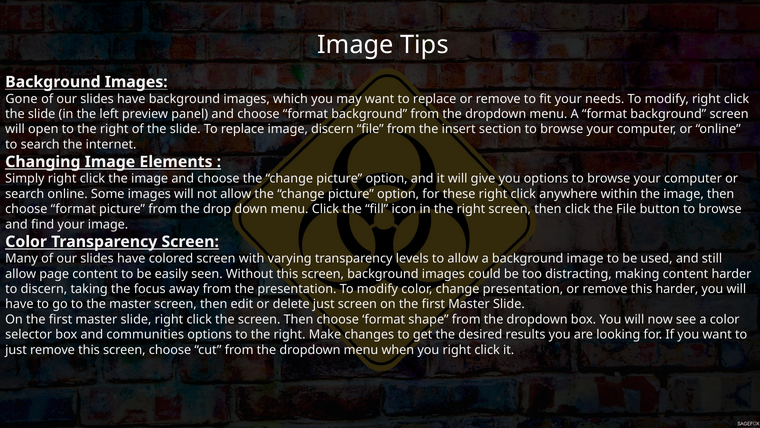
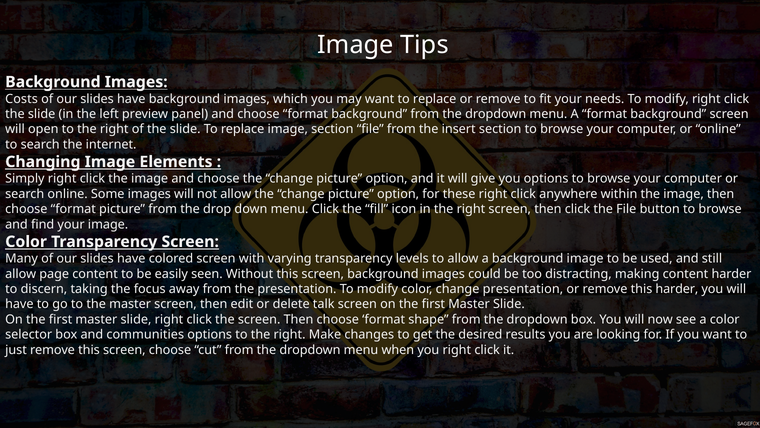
Gone: Gone -> Costs
image discern: discern -> section
delete just: just -> talk
